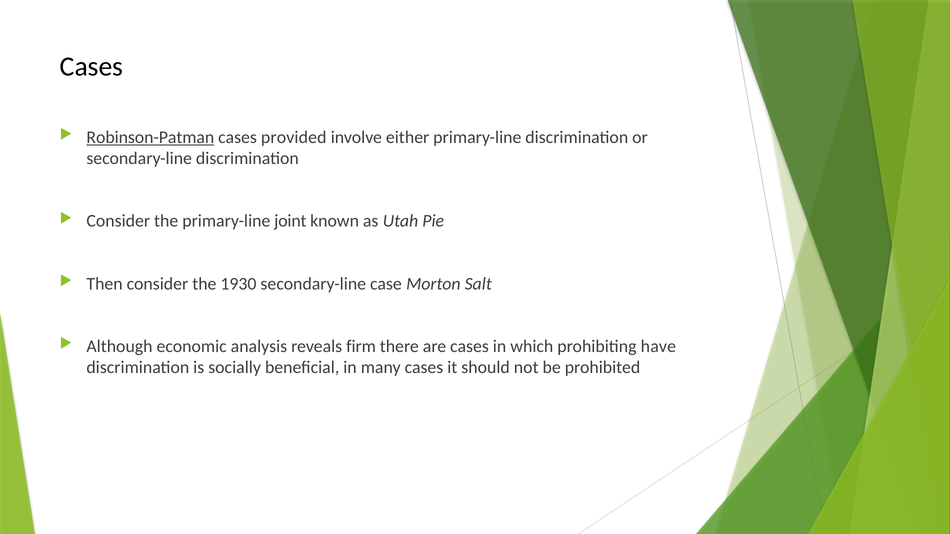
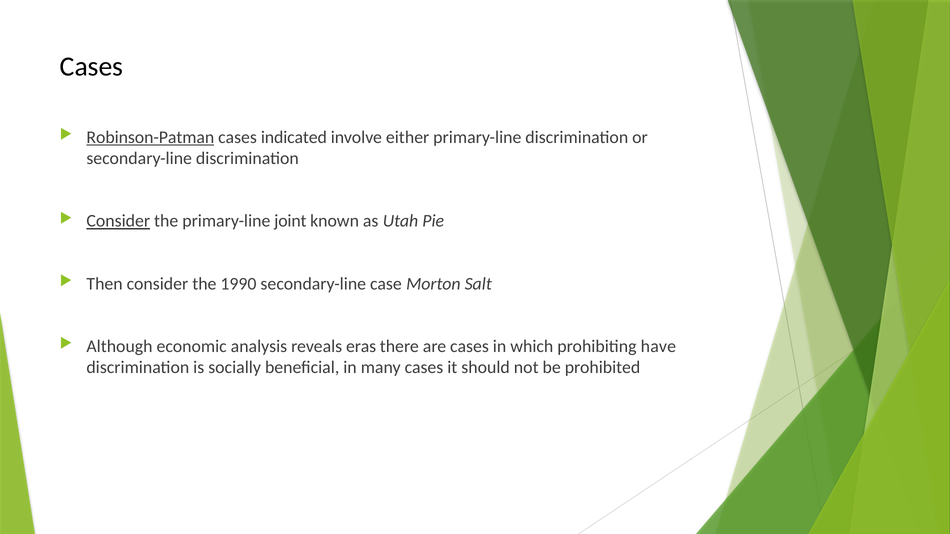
provided: provided -> indicated
Consider at (118, 221) underline: none -> present
1930: 1930 -> 1990
firm: firm -> eras
